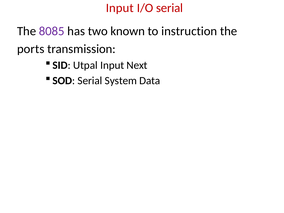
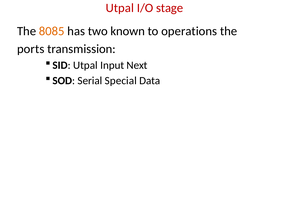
Input at (120, 8): Input -> Utpal
I/O serial: serial -> stage
8085 colour: purple -> orange
instruction: instruction -> operations
System: System -> Special
